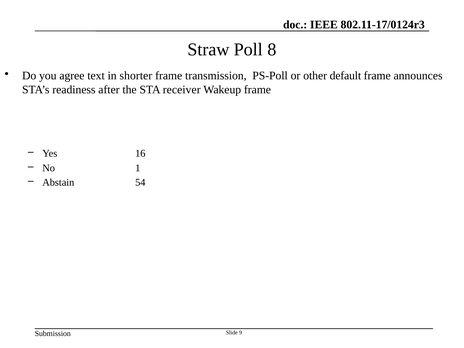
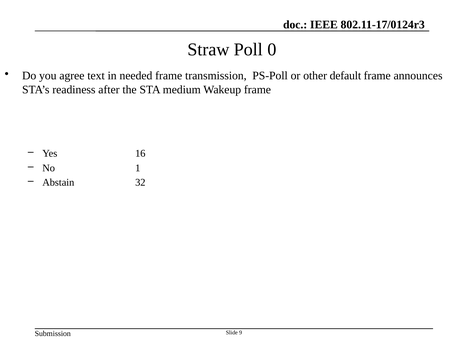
8: 8 -> 0
shorter: shorter -> needed
receiver: receiver -> medium
54: 54 -> 32
